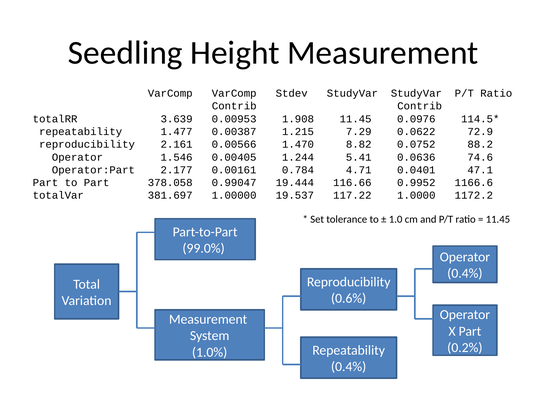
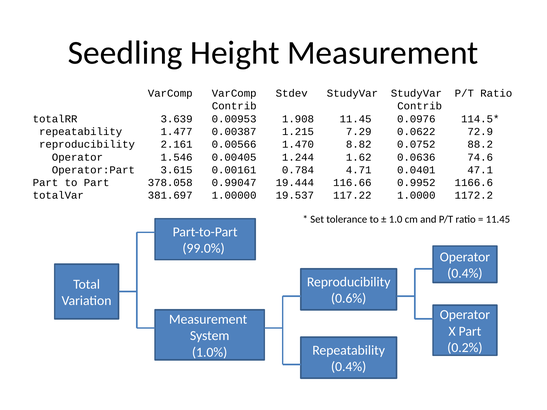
5.41: 5.41 -> 1.62
2.177: 2.177 -> 3.615
